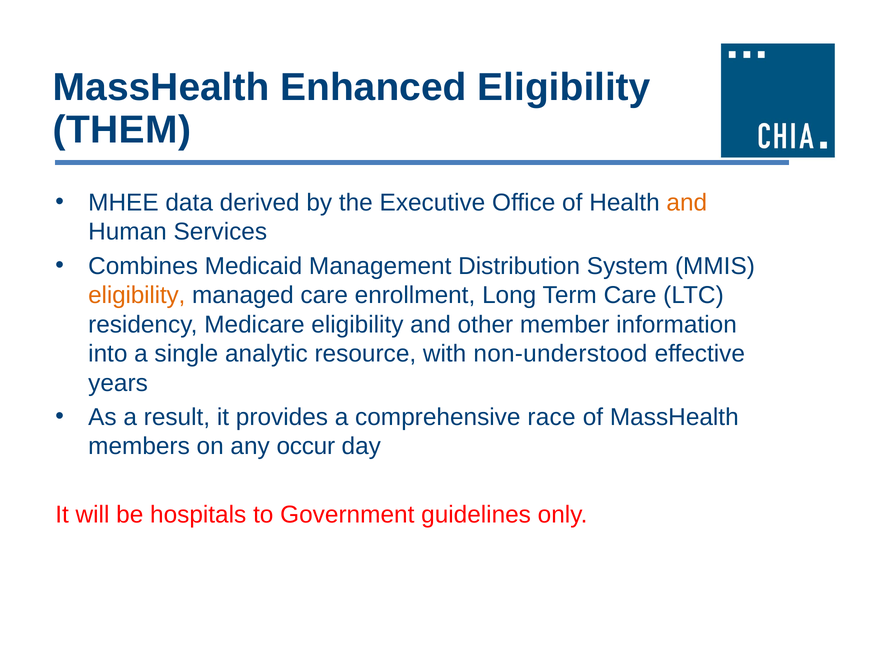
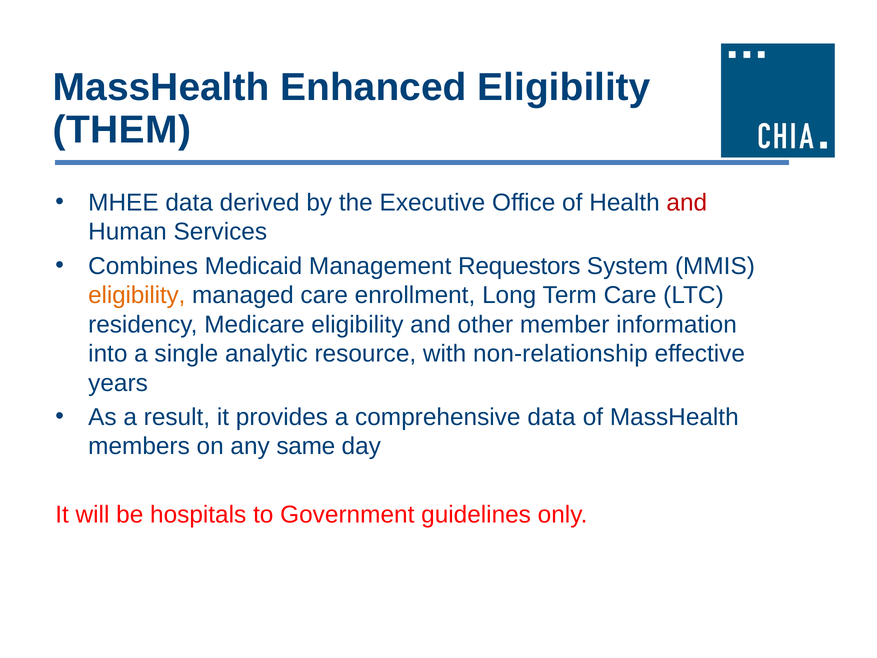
and at (687, 203) colour: orange -> red
Distribution: Distribution -> Requestors
non-understood: non-understood -> non-relationship
comprehensive race: race -> data
occur: occur -> same
